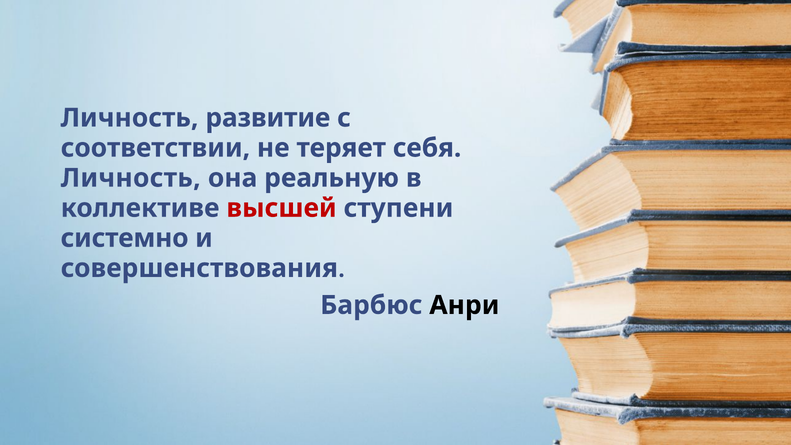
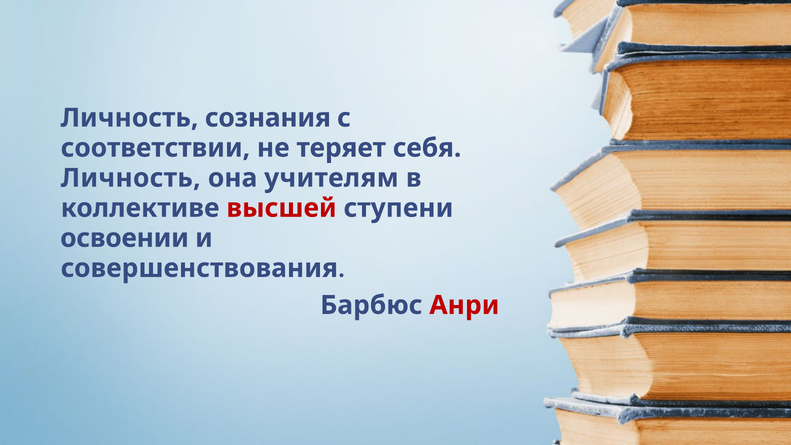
развитие: развитие -> сознания
реальную: реальную -> учителям
системно: системно -> освоении
Анри colour: black -> red
